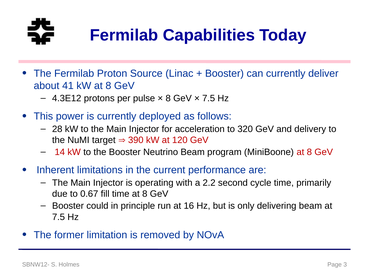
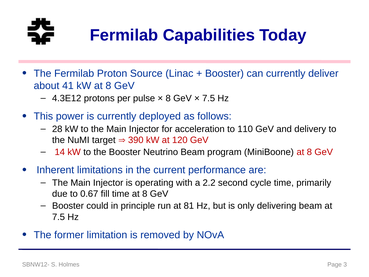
320: 320 -> 110
16: 16 -> 81
